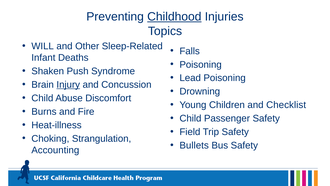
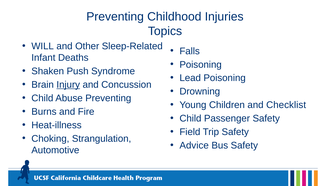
Childhood underline: present -> none
Abuse Discomfort: Discomfort -> Preventing
Bullets: Bullets -> Advice
Accounting: Accounting -> Automotive
